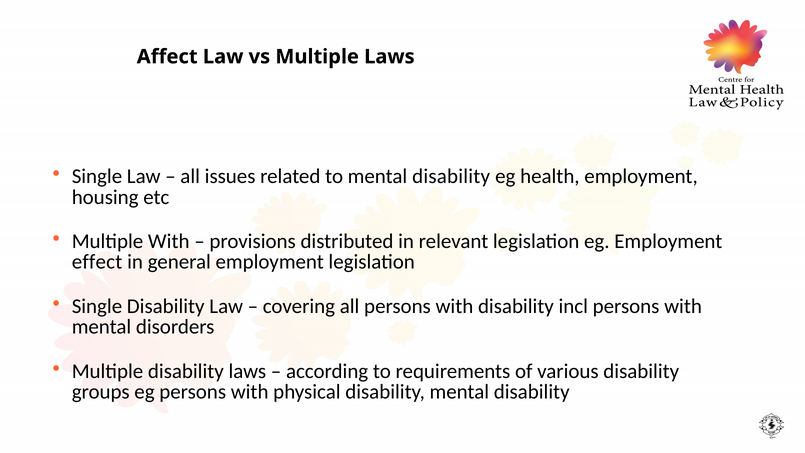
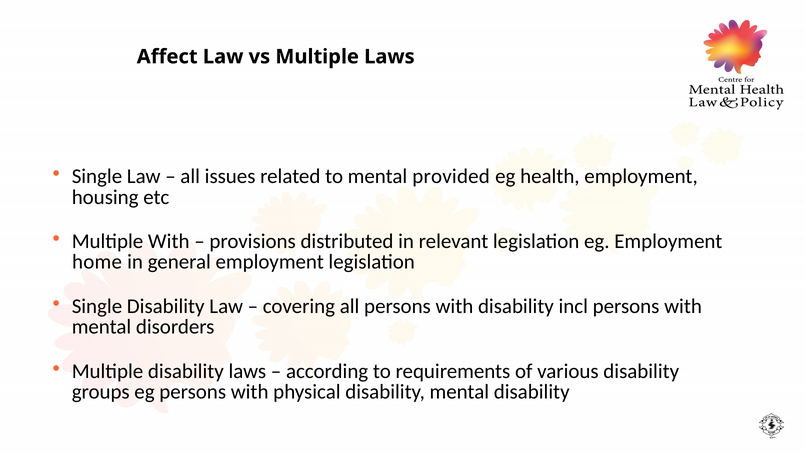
to mental disability: disability -> provided
effect: effect -> home
